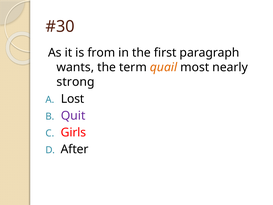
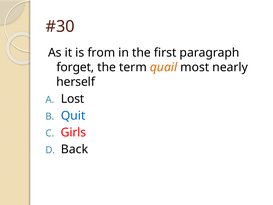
wants: wants -> forget
strong: strong -> herself
Quit colour: purple -> blue
After: After -> Back
